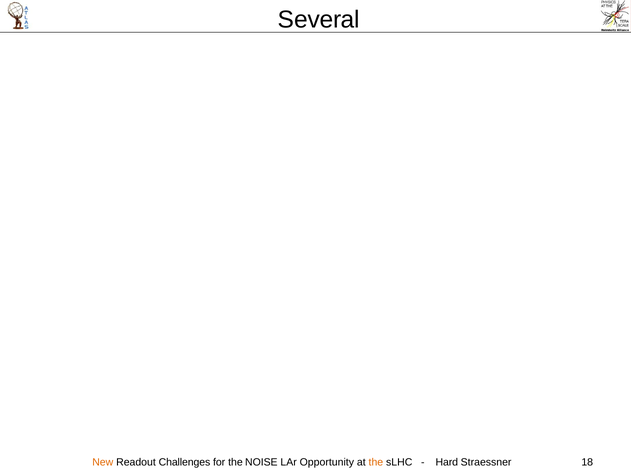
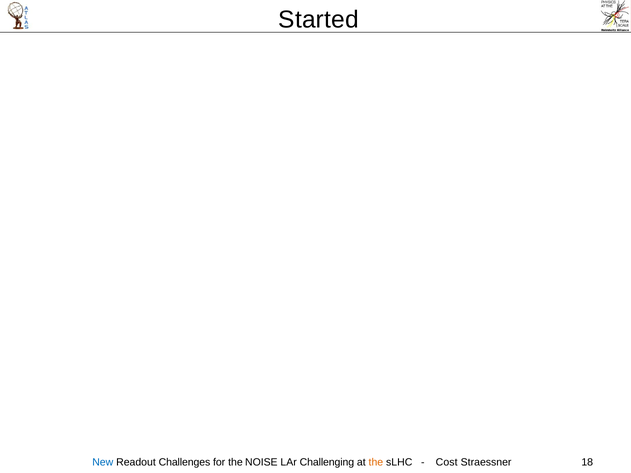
Several: Several -> Started
New colour: orange -> blue
Opportunity: Opportunity -> Challenging
Hard: Hard -> Cost
